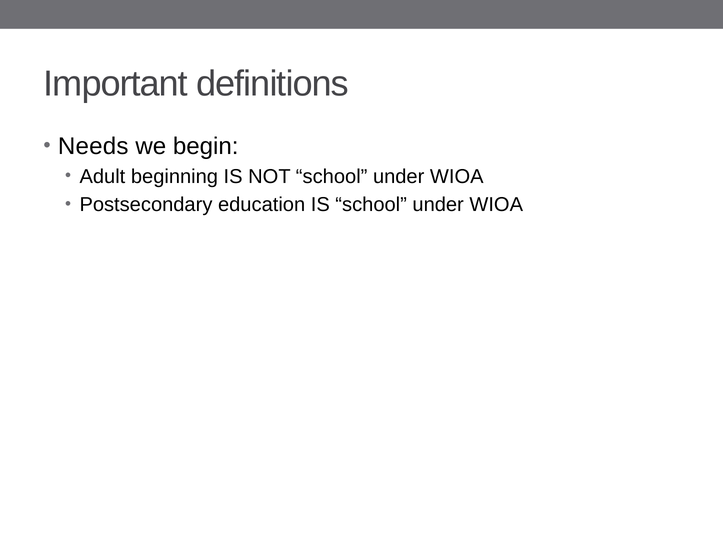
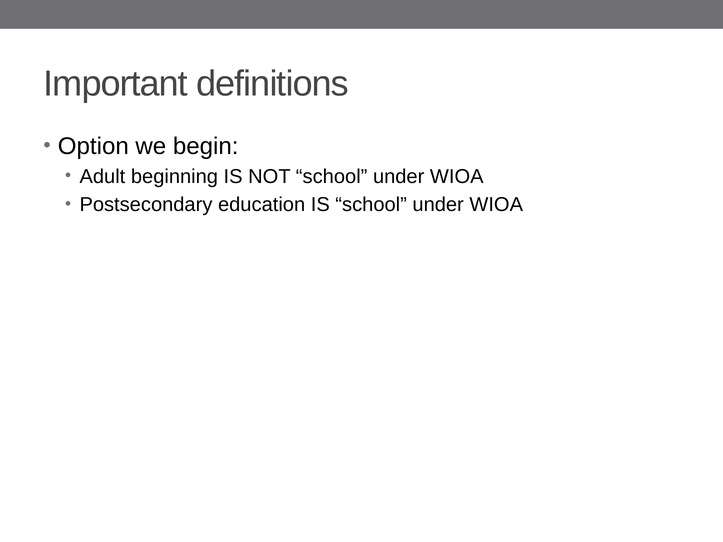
Needs: Needs -> Option
